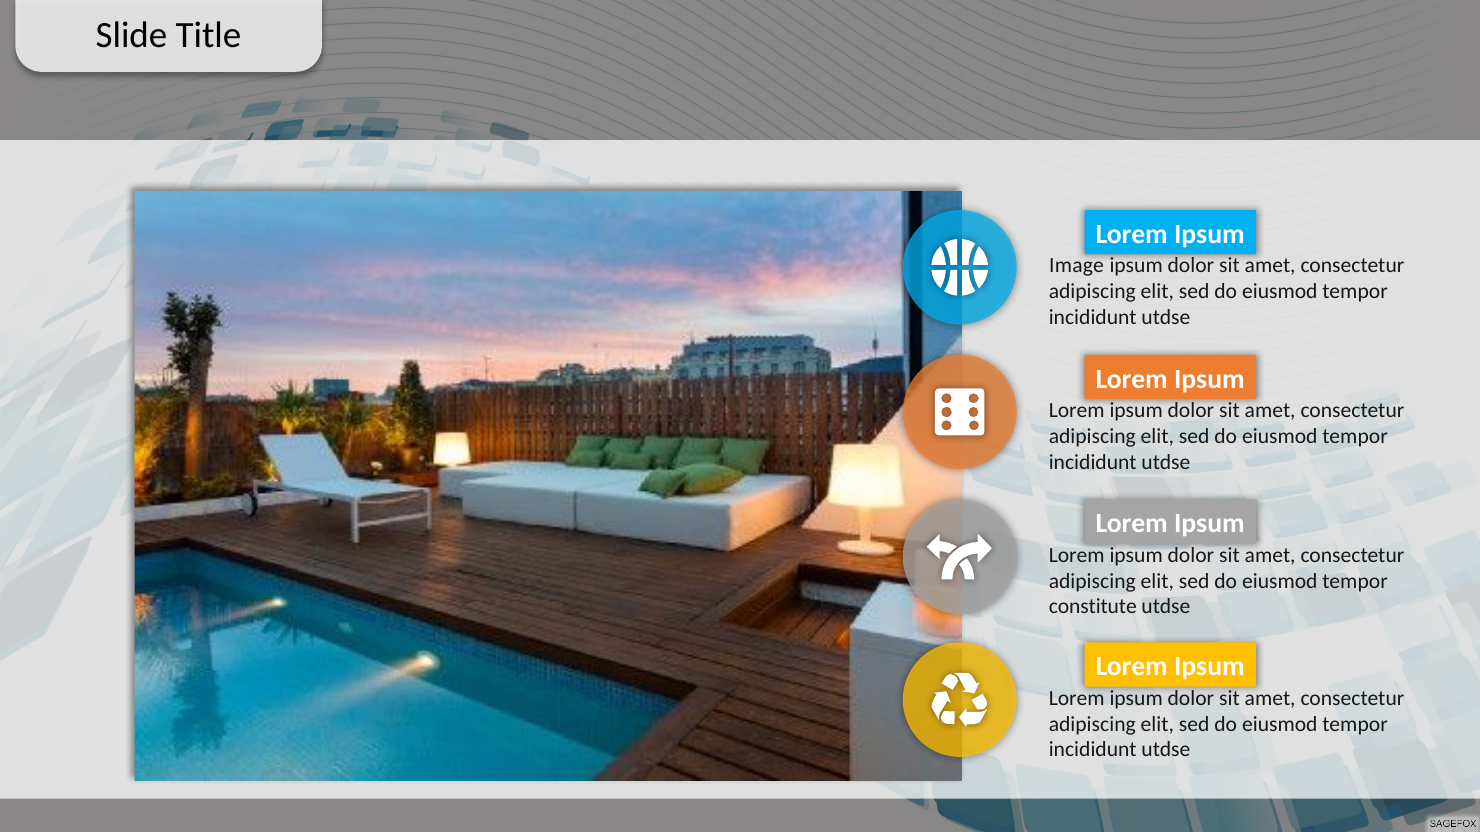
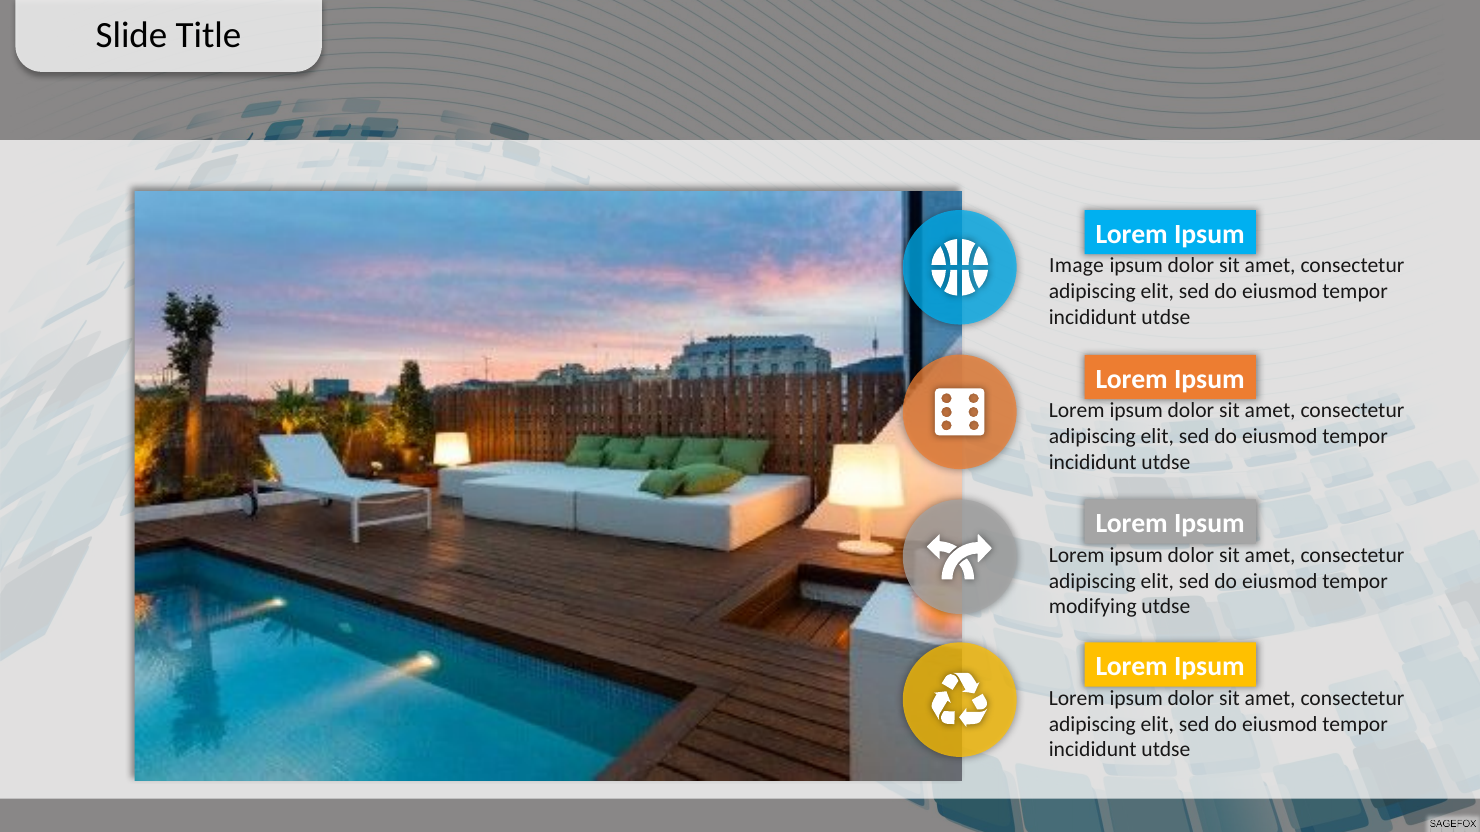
constitute: constitute -> modifying
